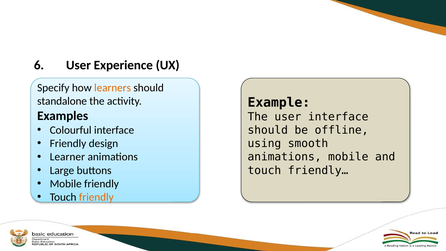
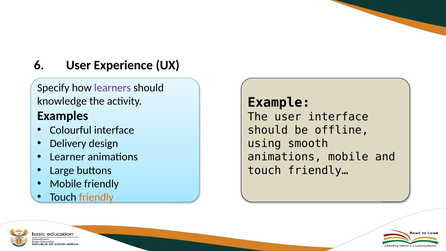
learners colour: orange -> purple
standalone: standalone -> knowledge
Friendly at (68, 143): Friendly -> Delivery
